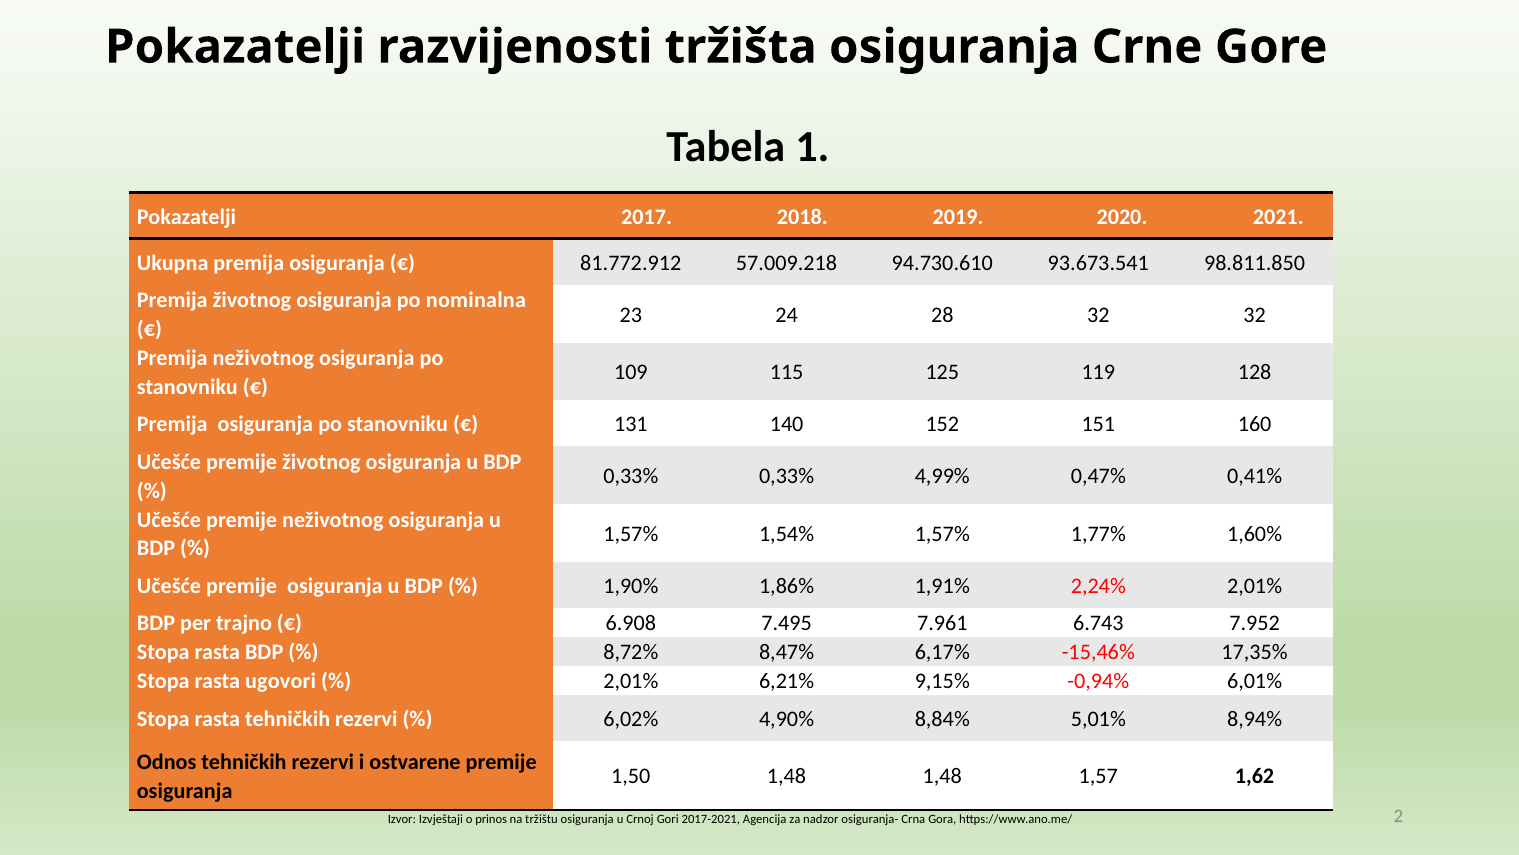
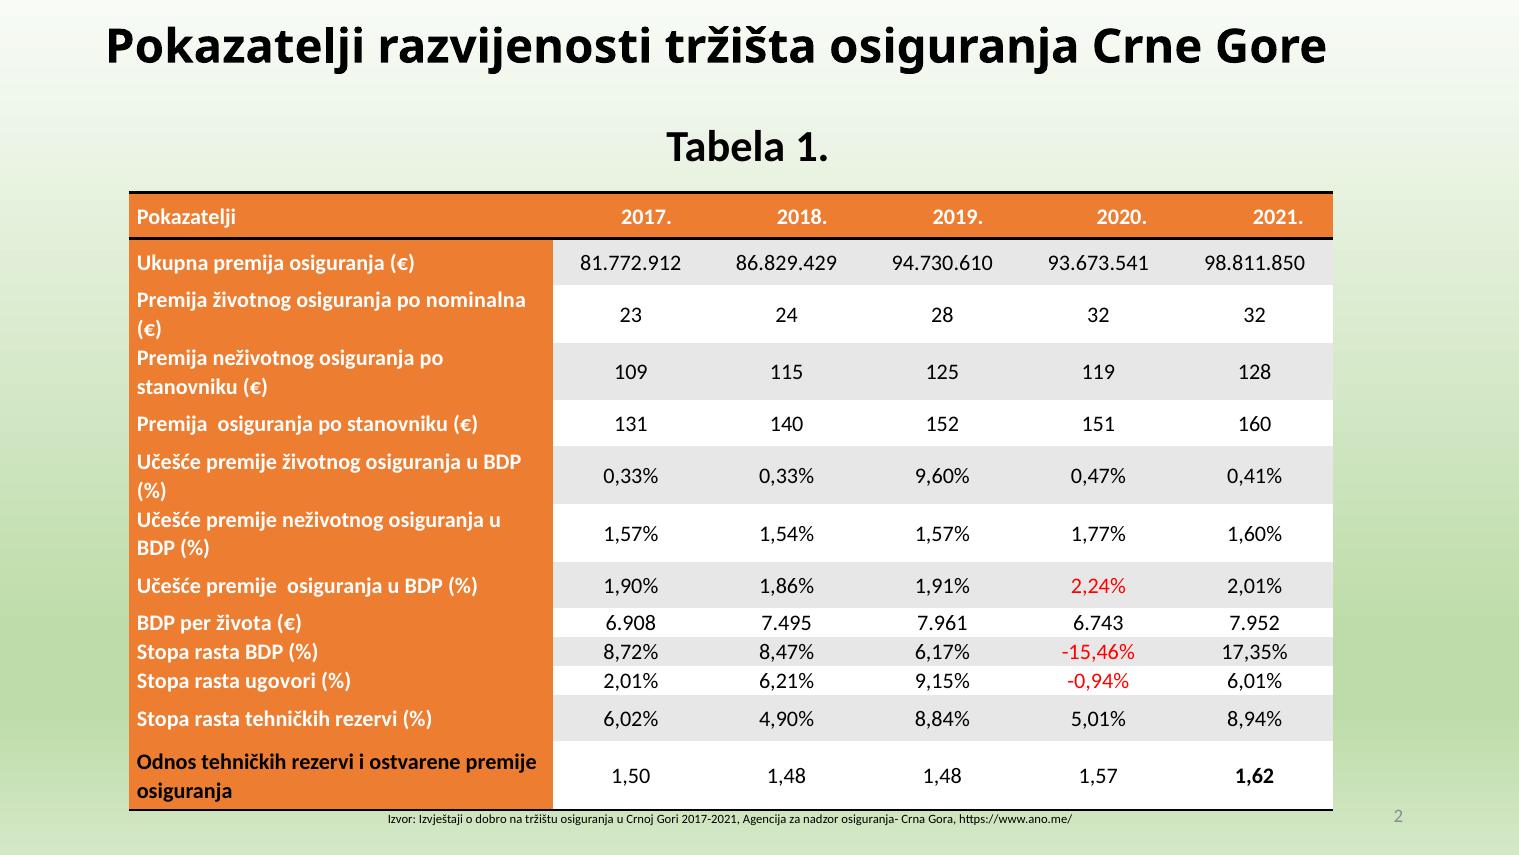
57.009.218: 57.009.218 -> 86.829.429
4,99%: 4,99% -> 9,60%
trajno: trajno -> života
prinos: prinos -> dobro
